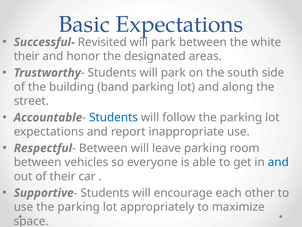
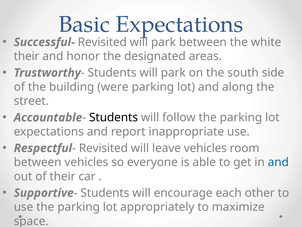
band: band -> were
Students at (114, 117) colour: blue -> black
Between at (103, 148): Between -> Revisited
leave parking: parking -> vehicles
